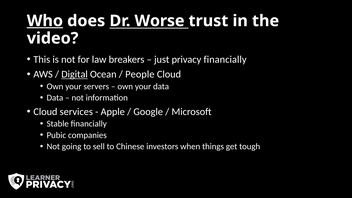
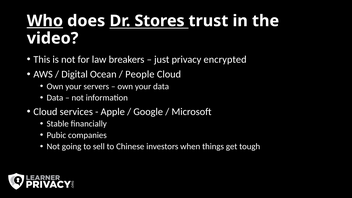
Worse: Worse -> Stores
privacy financially: financially -> encrypted
Digital underline: present -> none
